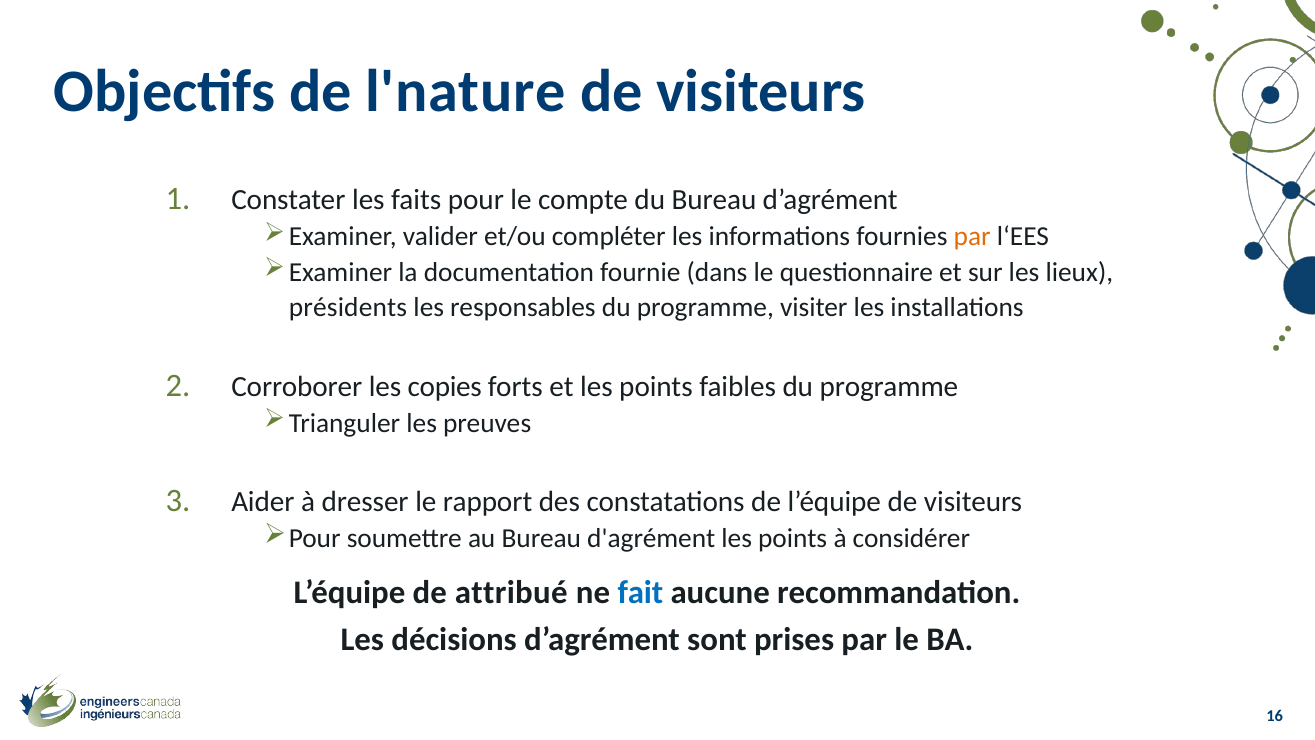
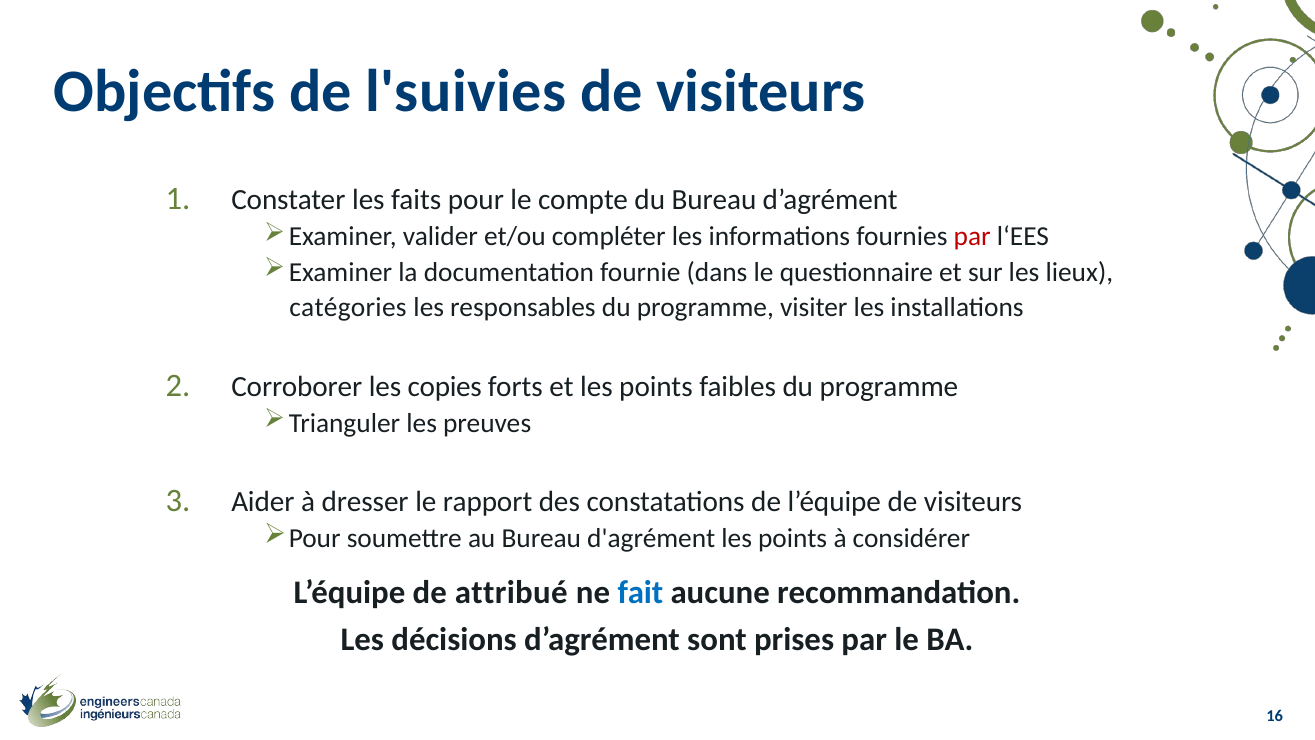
l'nature: l'nature -> l'suivies
par at (972, 237) colour: orange -> red
présidents: présidents -> catégories
